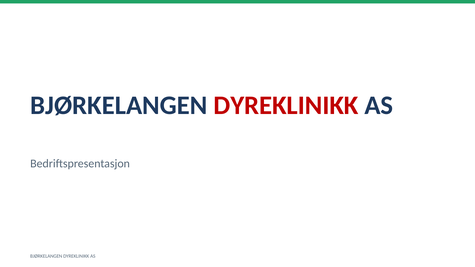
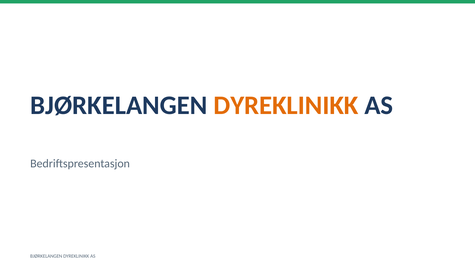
DYREKLINIKK at (286, 105) colour: red -> orange
